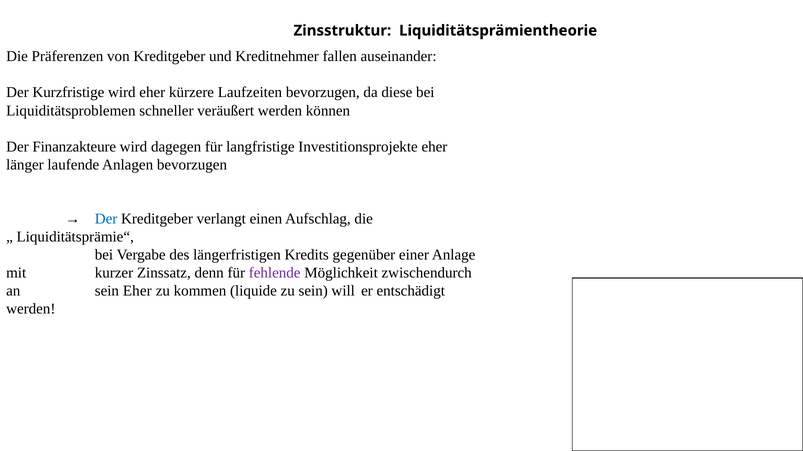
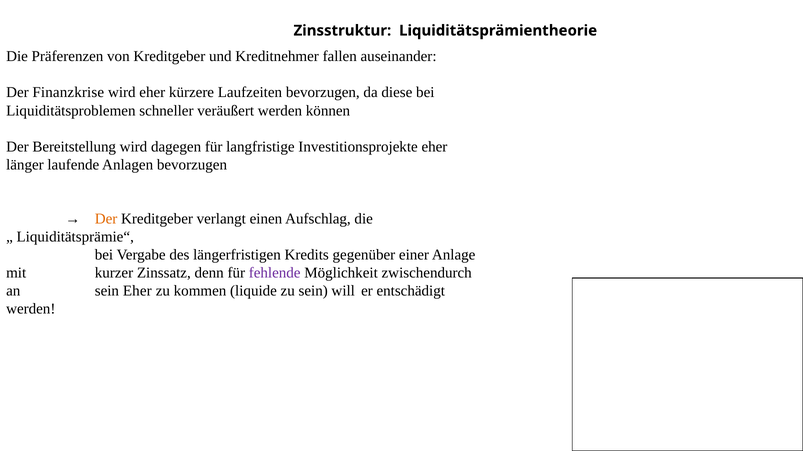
Kurzfristige: Kurzfristige -> Finanzkrise
Finanzakteure: Finanzakteure -> Bereitstellung
Der at (106, 219) colour: blue -> orange
